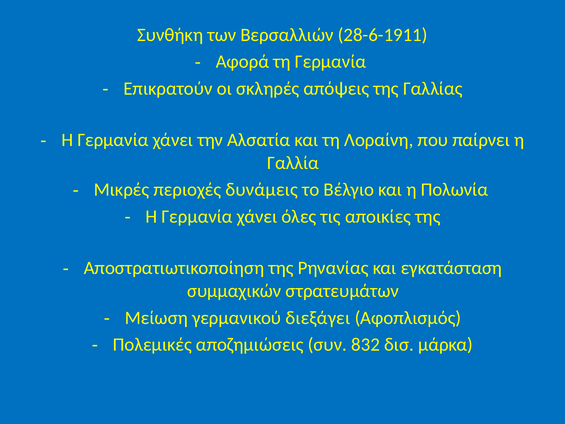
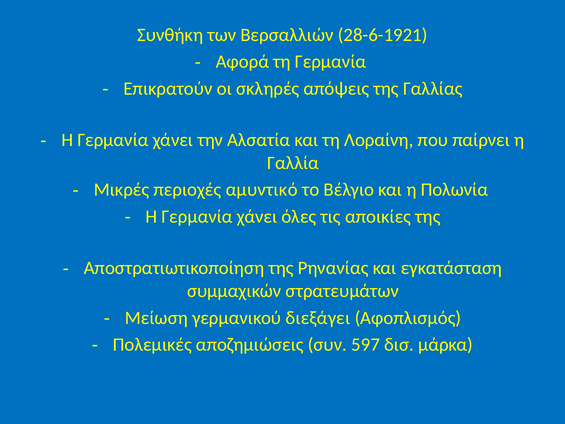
28-6-1911: 28-6-1911 -> 28-6-1921
δυνάμεις: δυνάμεις -> αμυντικό
832: 832 -> 597
